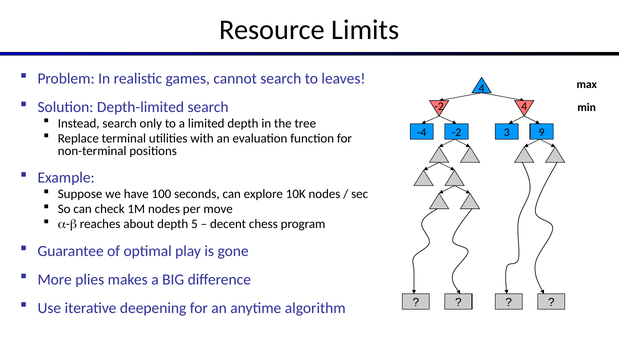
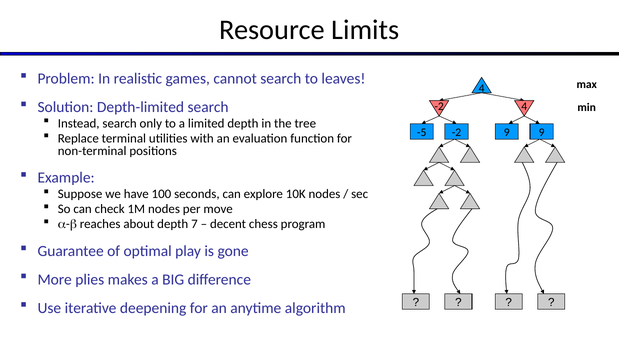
-4: -4 -> -5
-2 3: 3 -> 9
5: 5 -> 7
